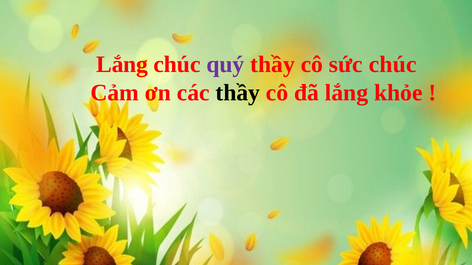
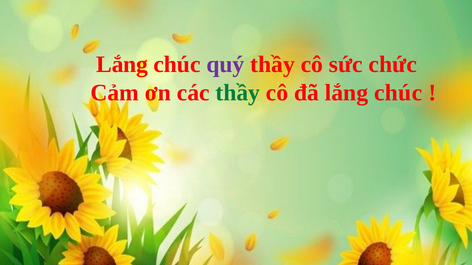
sức chúc: chúc -> chức
thầy at (238, 93) colour: black -> green
đã lắng khỏe: khỏe -> chúc
